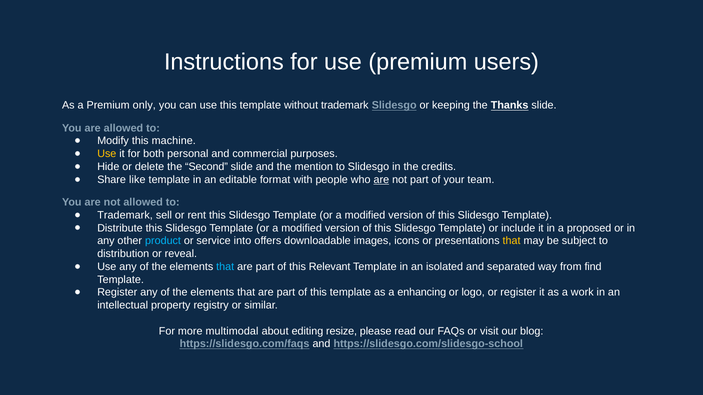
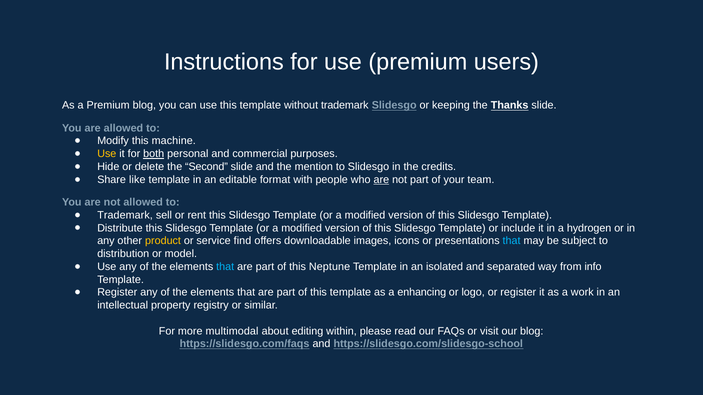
Premium only: only -> blog
both underline: none -> present
proposed: proposed -> hydrogen
product colour: light blue -> yellow
into: into -> find
that at (512, 241) colour: yellow -> light blue
reveal: reveal -> model
Relevant: Relevant -> Neptune
find: find -> info
resize: resize -> within
